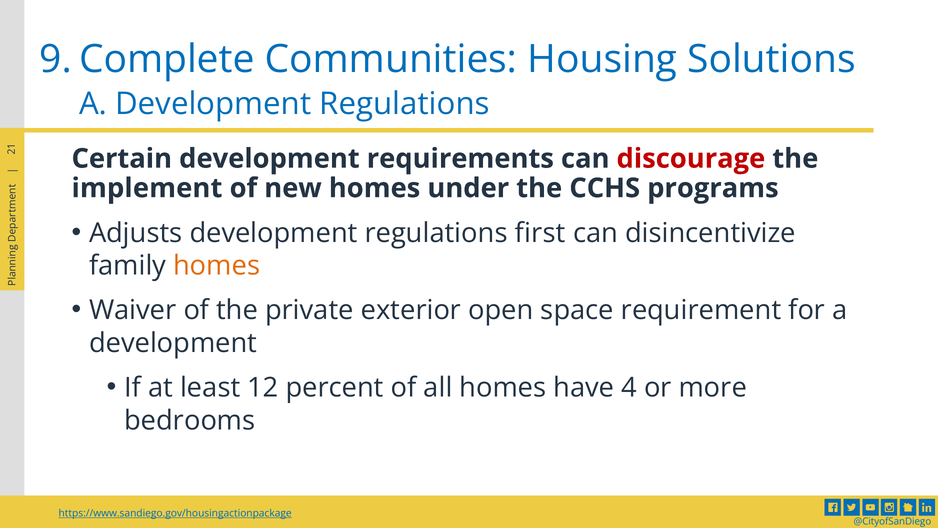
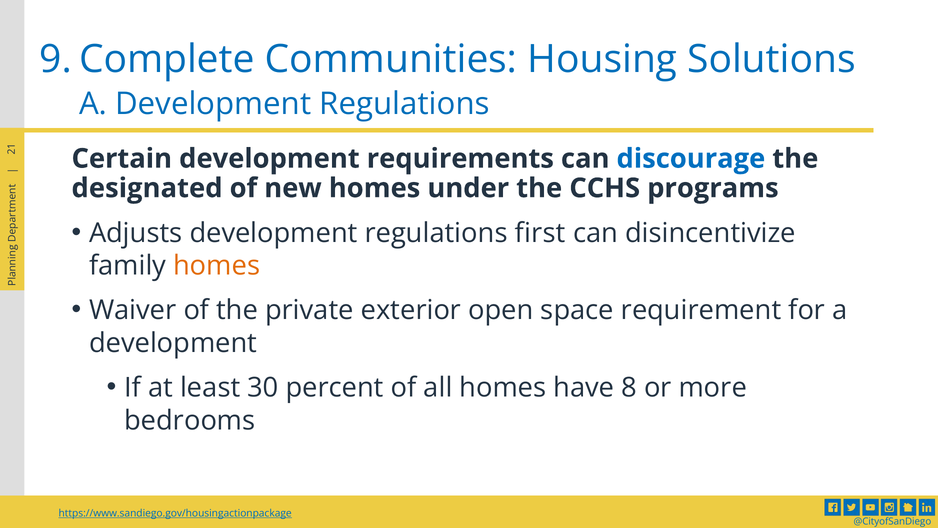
discourage colour: red -> blue
implement: implement -> designated
12: 12 -> 30
4: 4 -> 8
